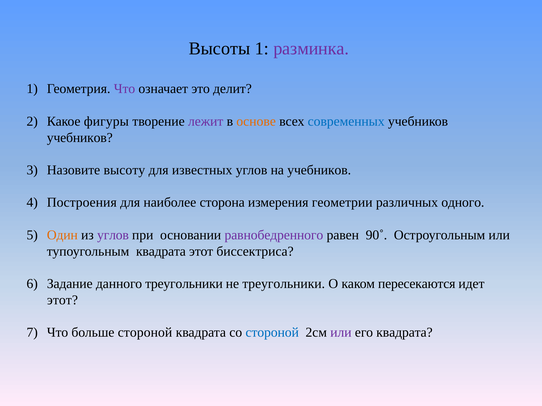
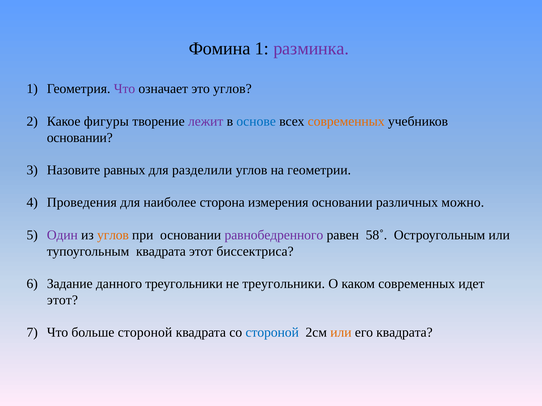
Высоты: Высоты -> Фомина
это делит: делит -> углов
основе colour: orange -> blue
современных at (346, 121) colour: blue -> orange
учебников at (80, 138): учебников -> основании
высоту: высоту -> равных
известных: известных -> разделили
на учебников: учебников -> геометрии
Построения: Построения -> Проведения
измерения геометрии: геометрии -> основании
одного: одного -> можно
Один colour: orange -> purple
углов at (113, 235) colour: purple -> orange
90˚: 90˚ -> 58˚
каком пересекаются: пересекаются -> современных
или at (341, 333) colour: purple -> orange
